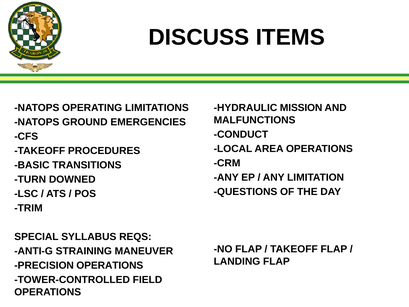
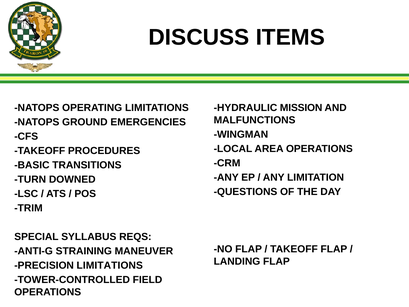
CONDUCT: CONDUCT -> WINGMAN
PRECISION OPERATIONS: OPERATIONS -> LIMITATIONS
